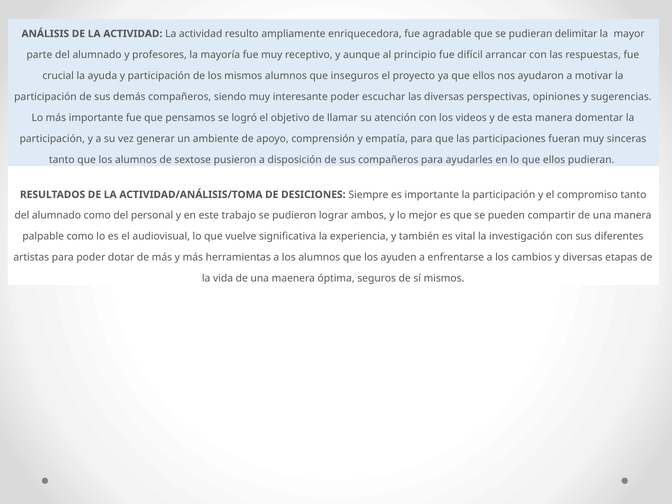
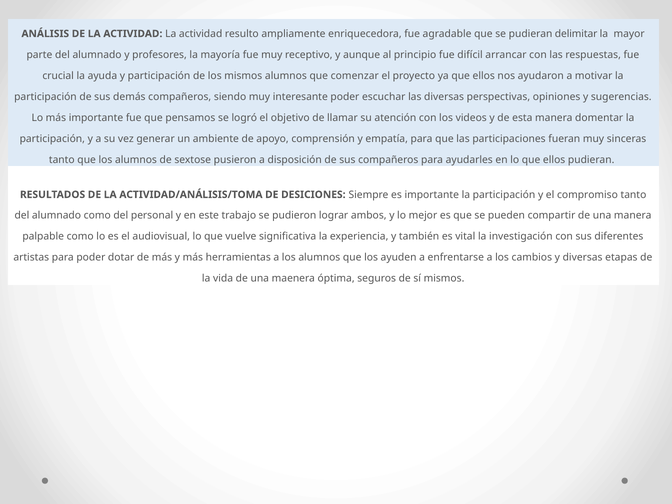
inseguros: inseguros -> comenzar
